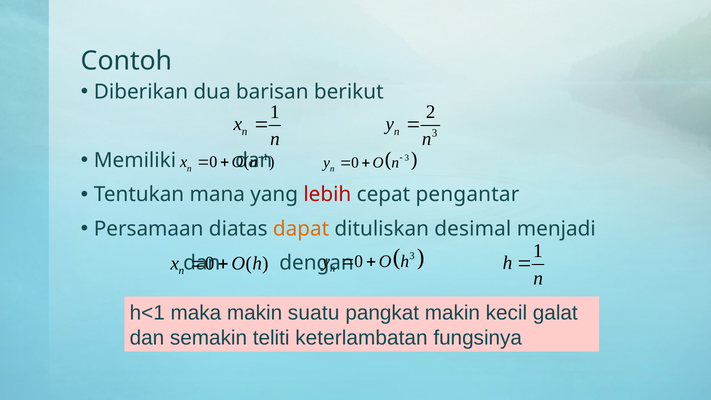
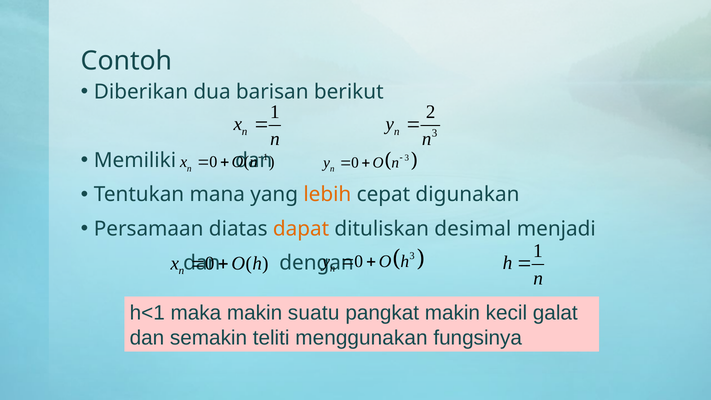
lebih colour: red -> orange
pengantar: pengantar -> digunakan
keterlambatan: keterlambatan -> menggunakan
